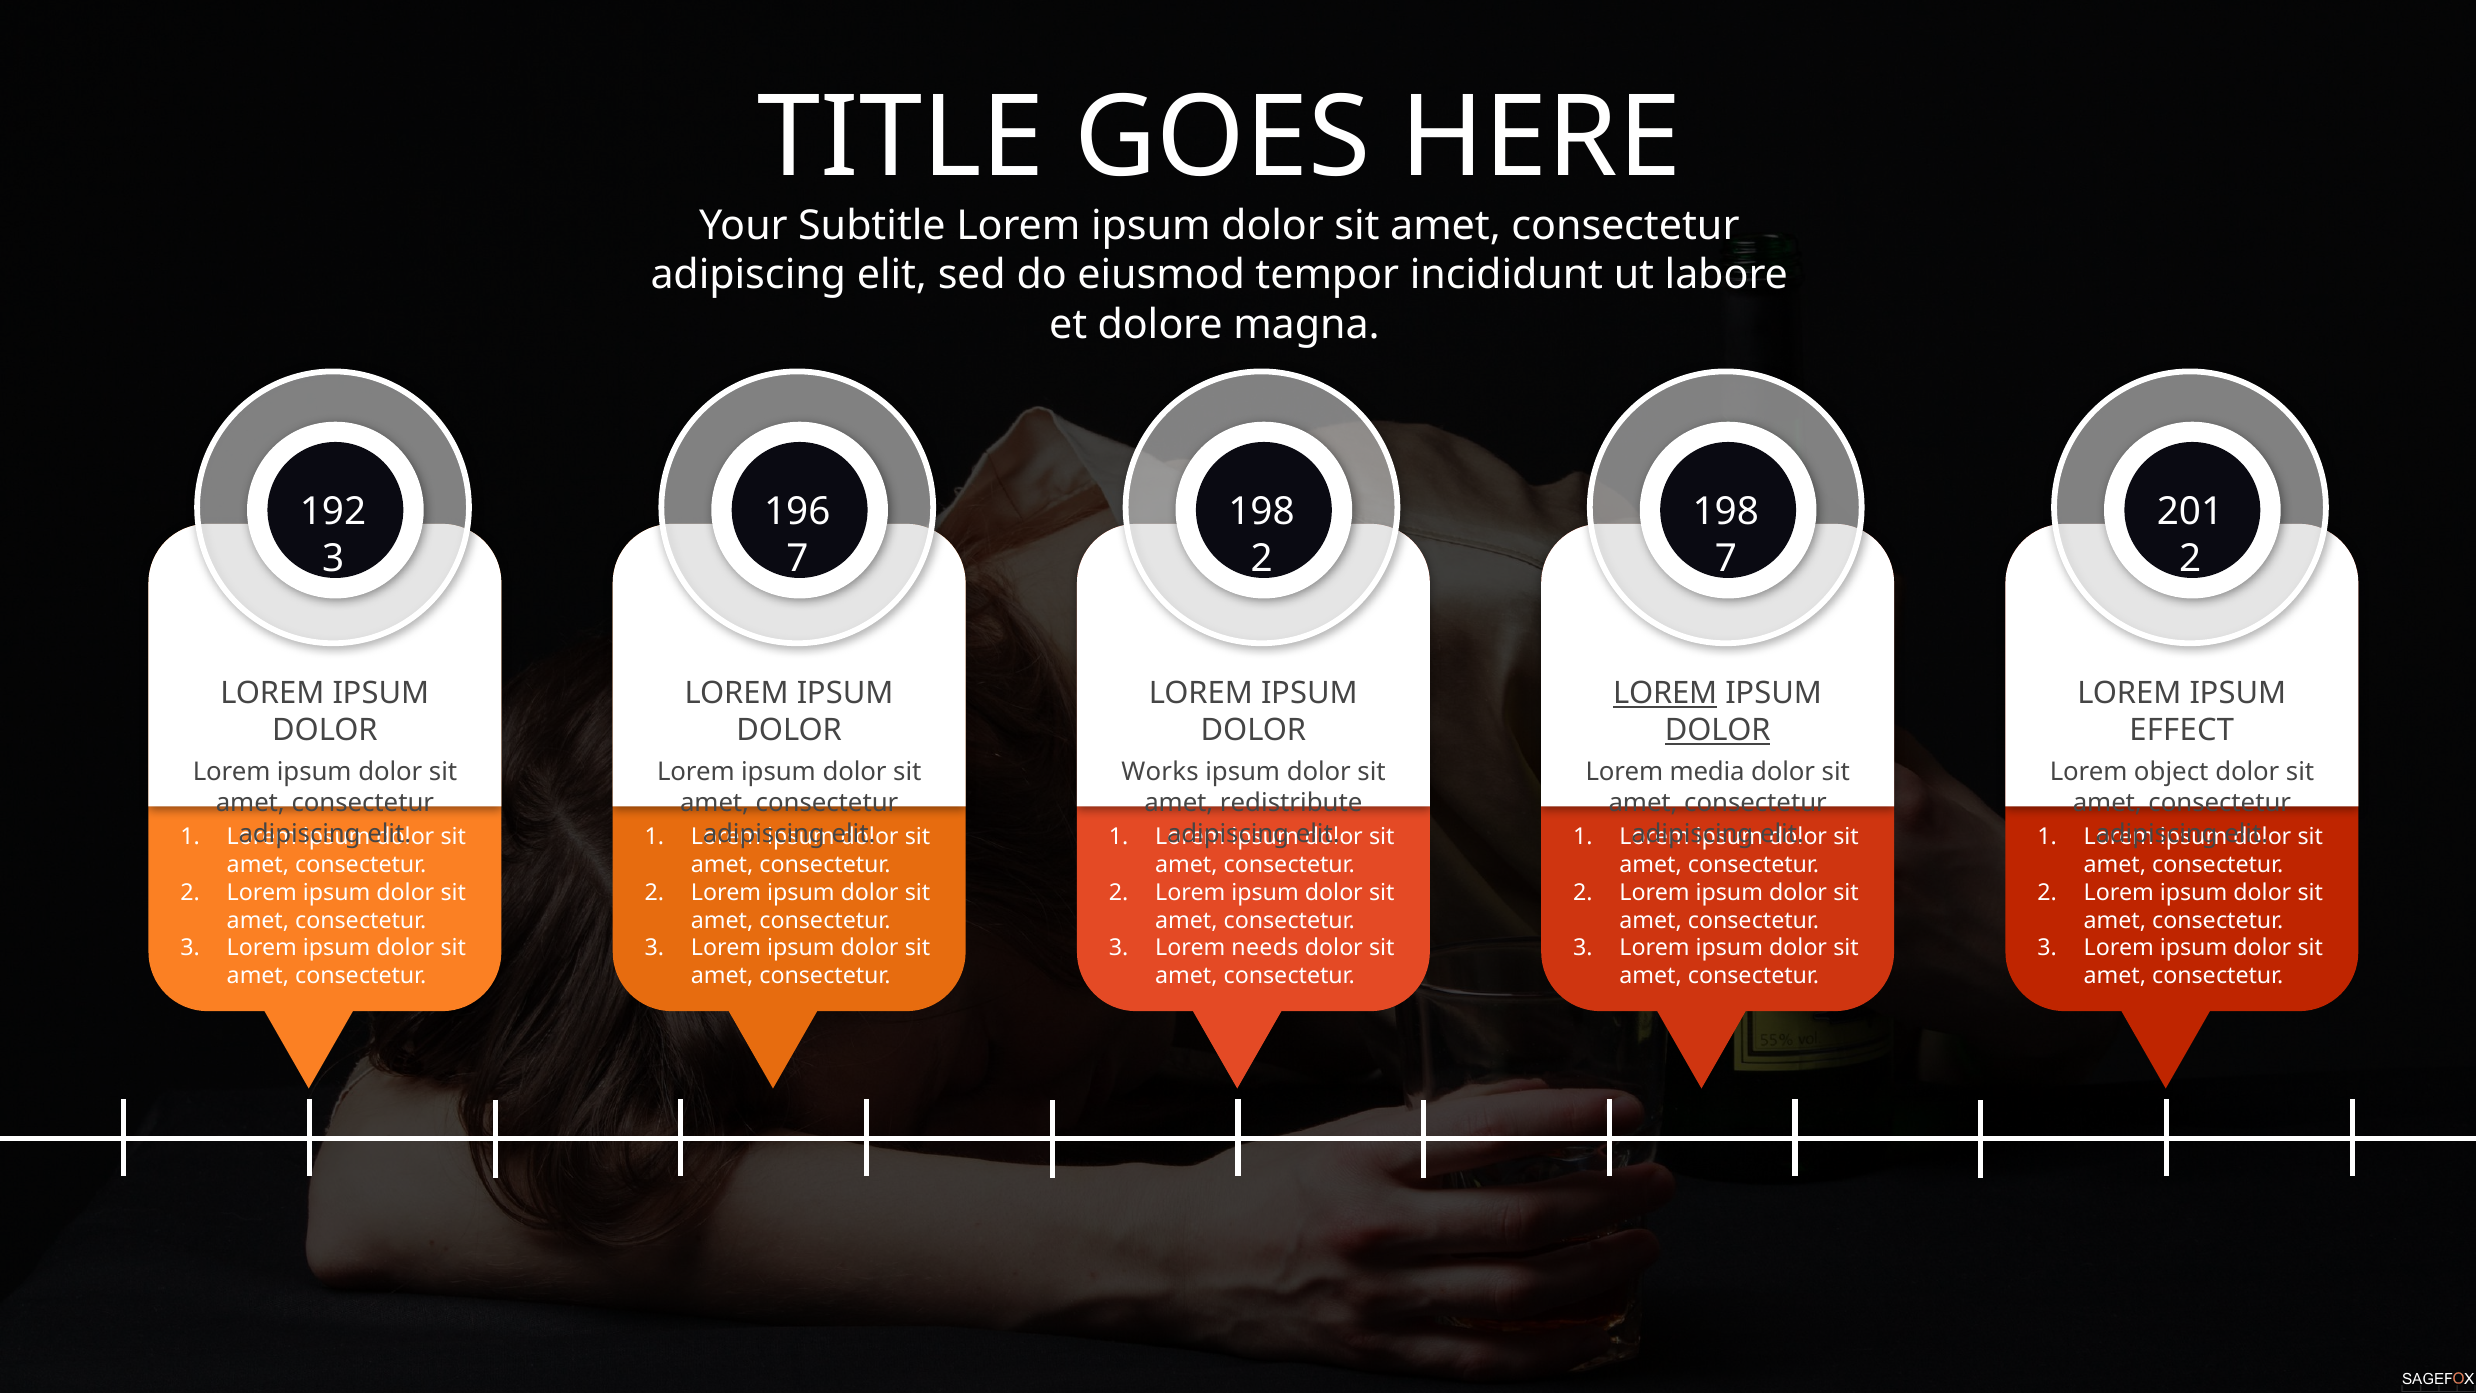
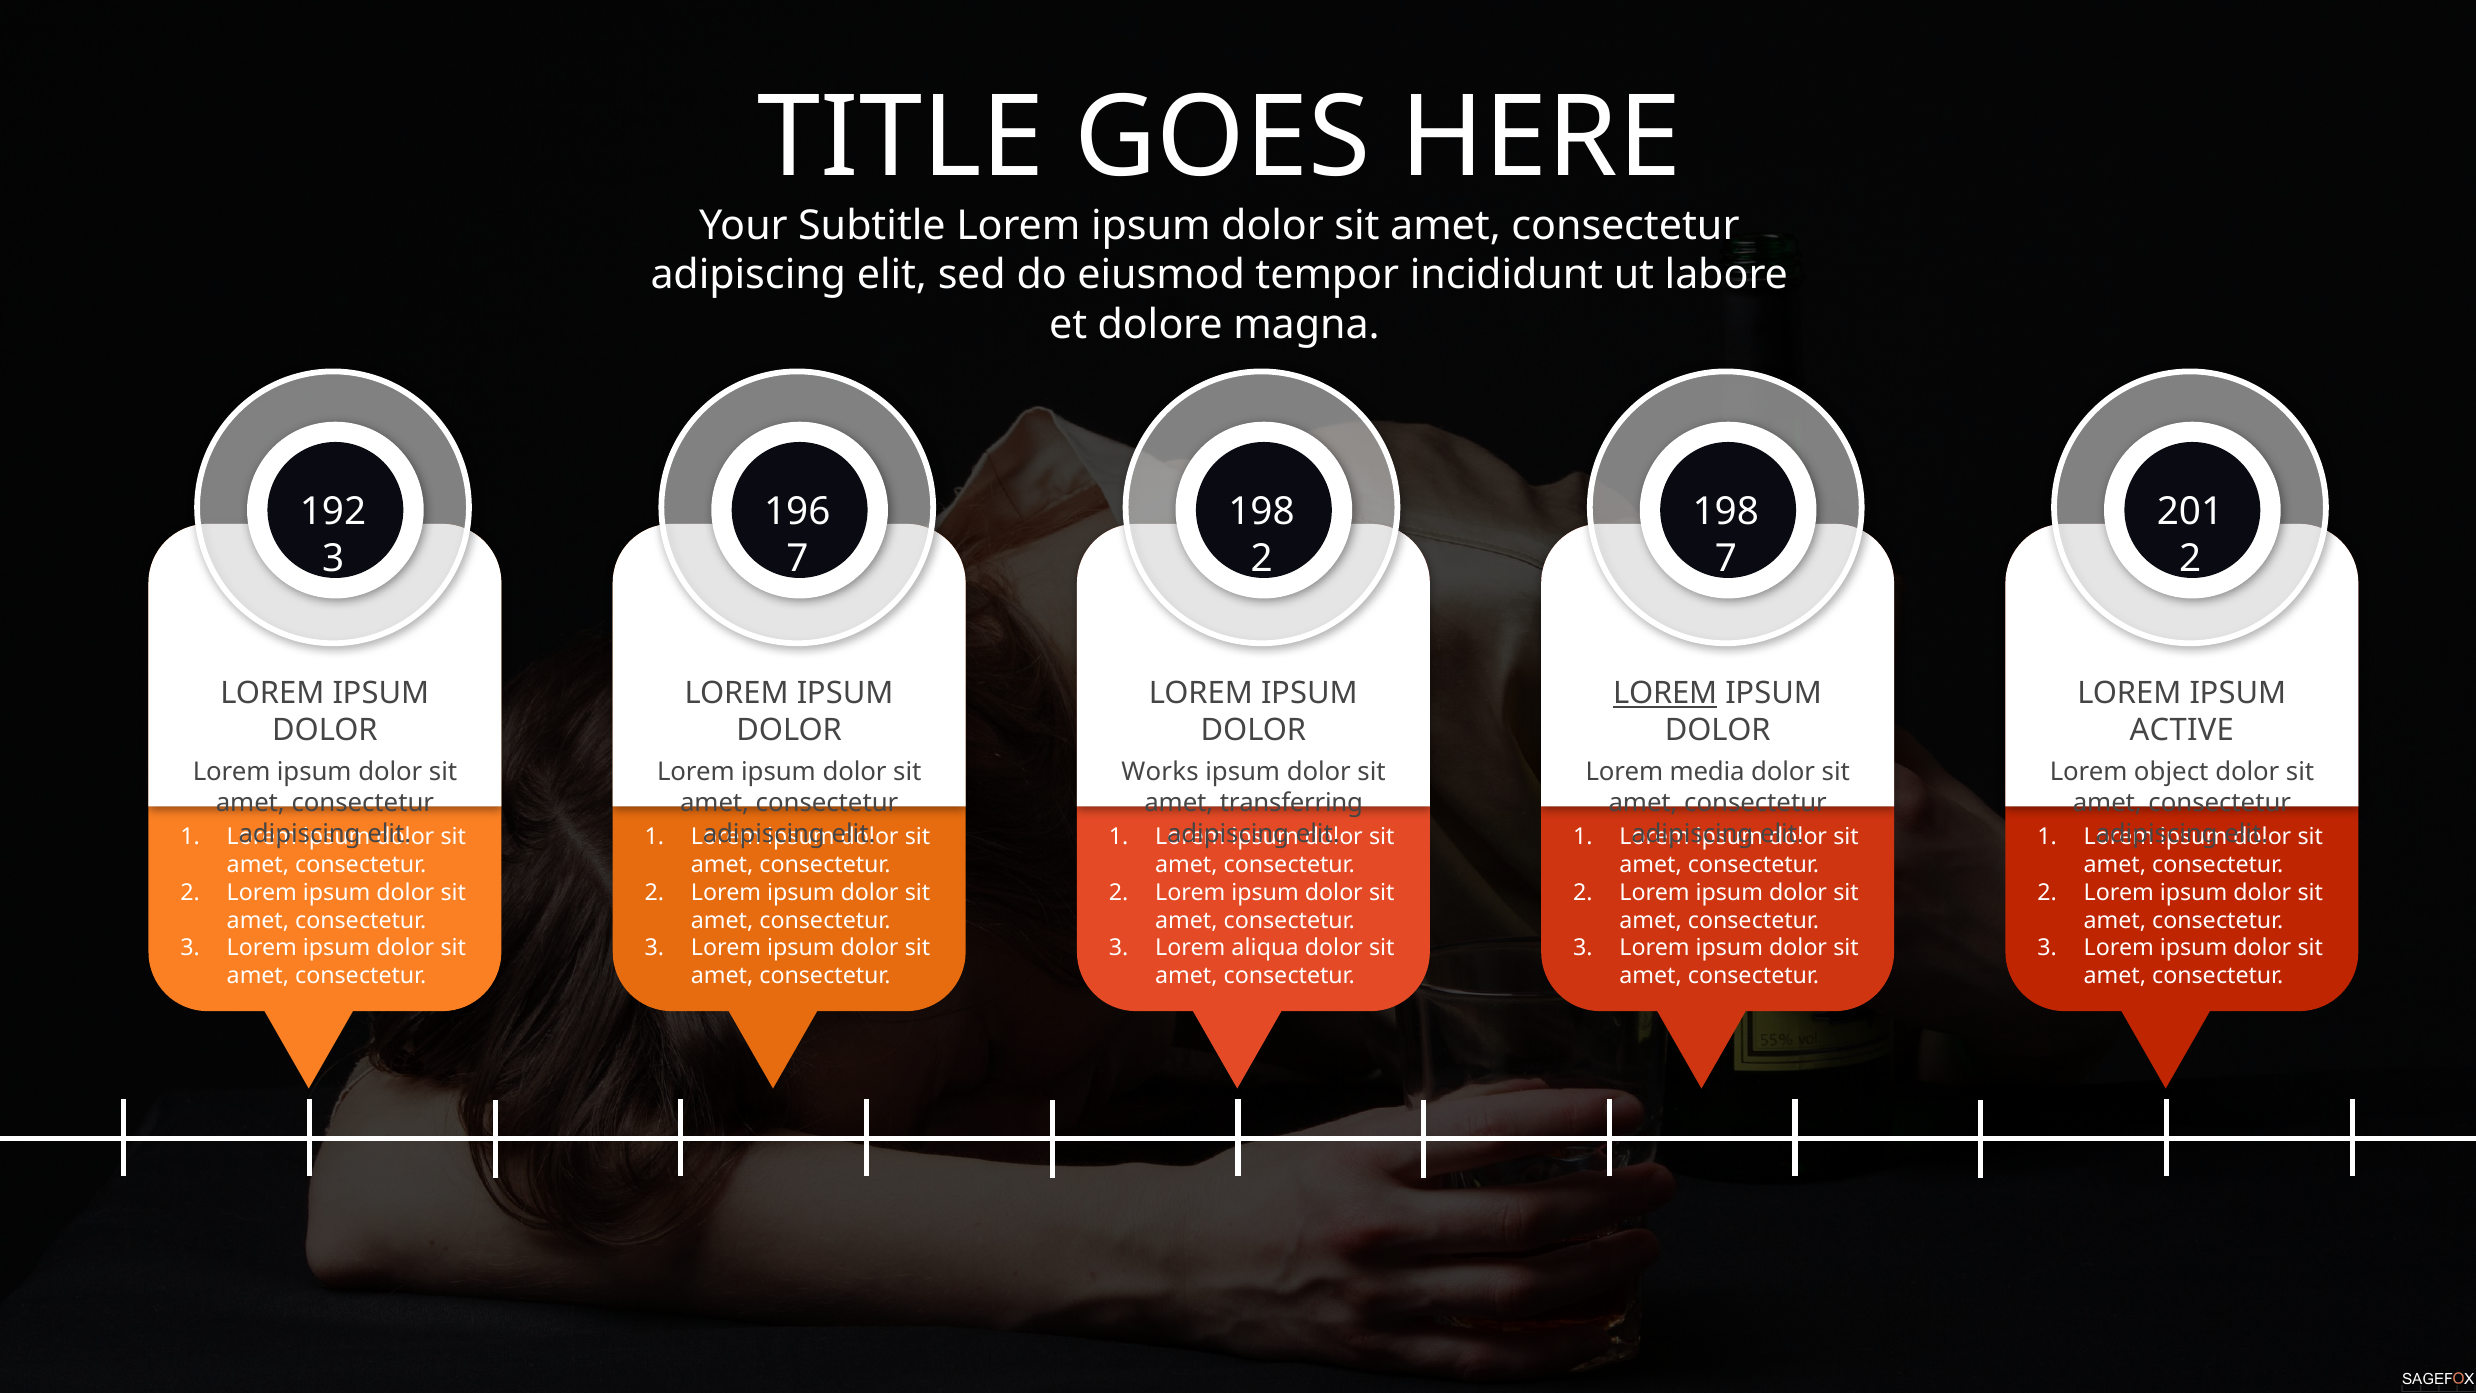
DOLOR at (1718, 731) underline: present -> none
EFFECT: EFFECT -> ACTIVE
redistribute: redistribute -> transferring
needs: needs -> aliqua
